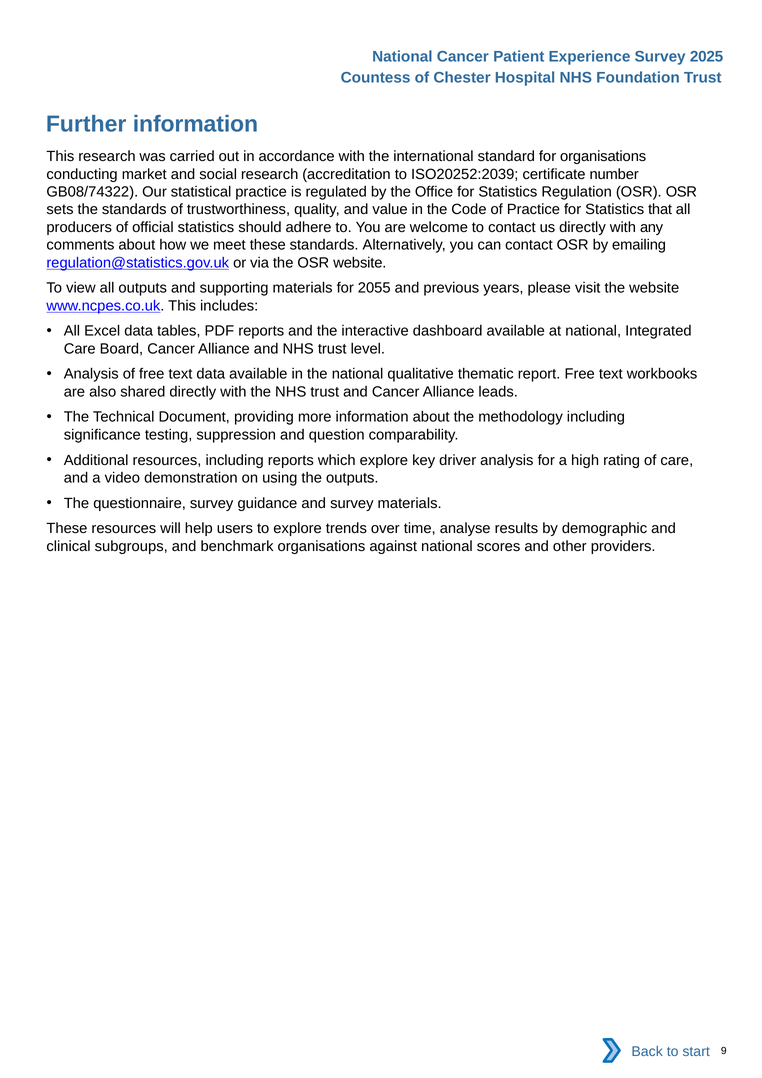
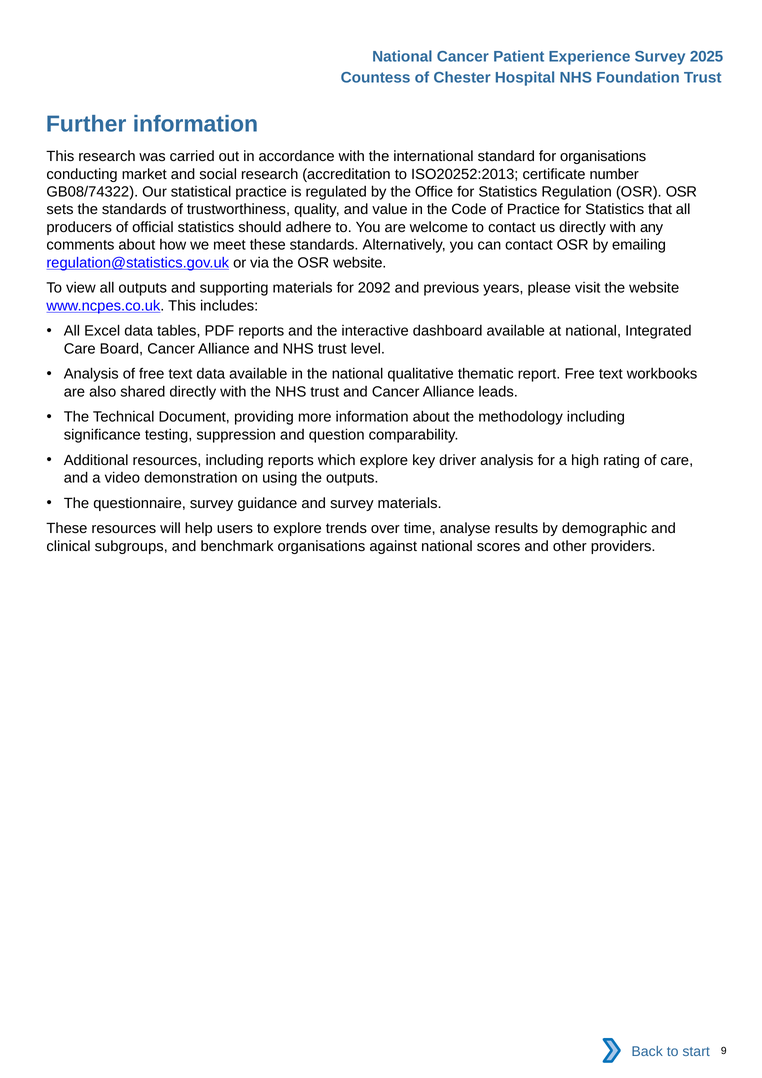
ISO20252:2039: ISO20252:2039 -> ISO20252:2013
2055: 2055 -> 2092
